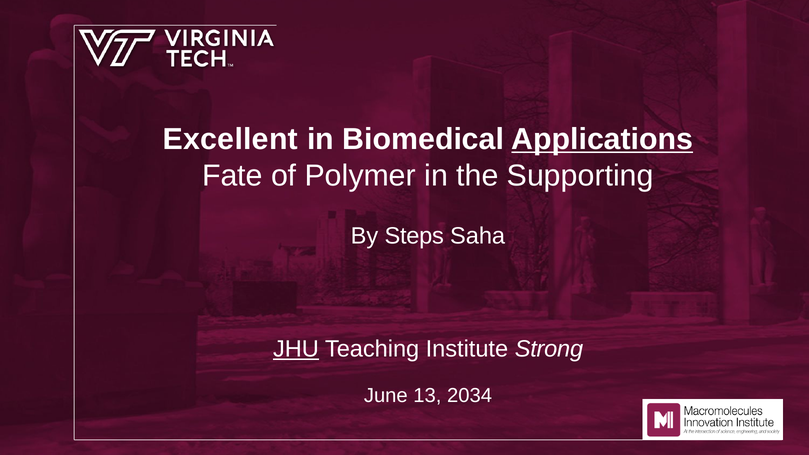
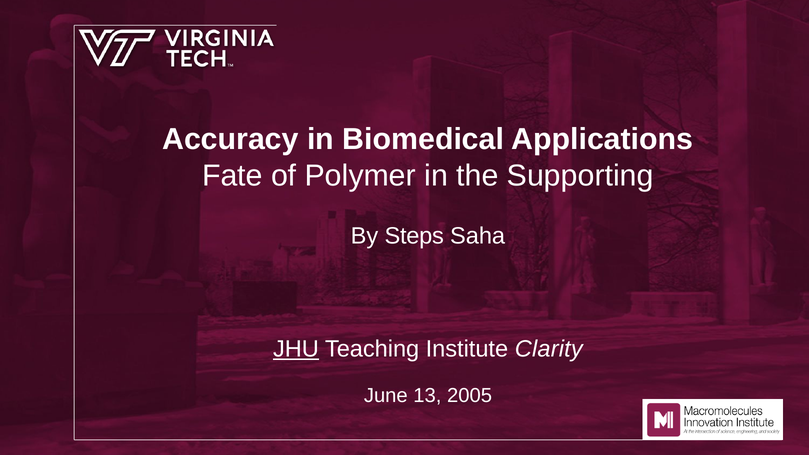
Excellent: Excellent -> Accuracy
Applications underline: present -> none
Strong: Strong -> Clarity
2034: 2034 -> 2005
